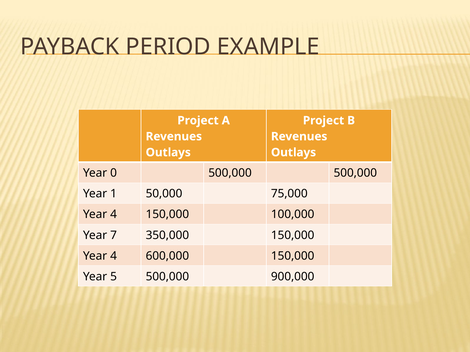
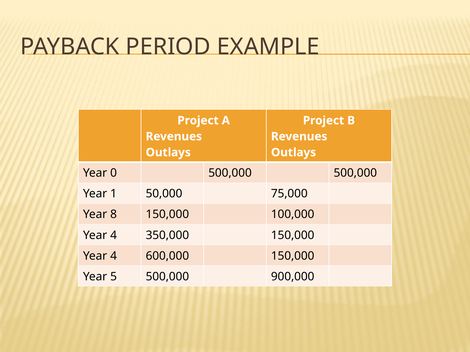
4 at (114, 215): 4 -> 8
7 at (114, 235): 7 -> 4
